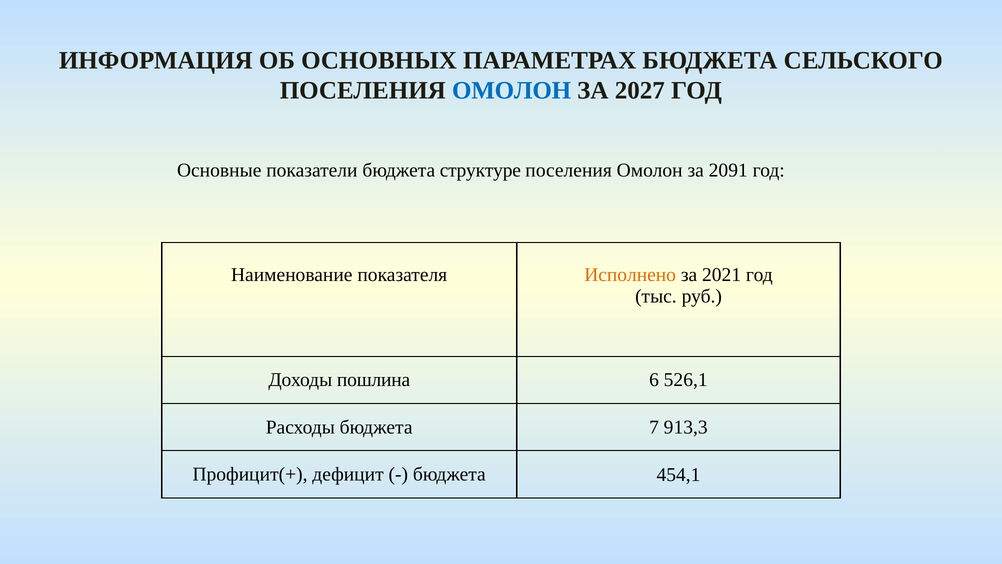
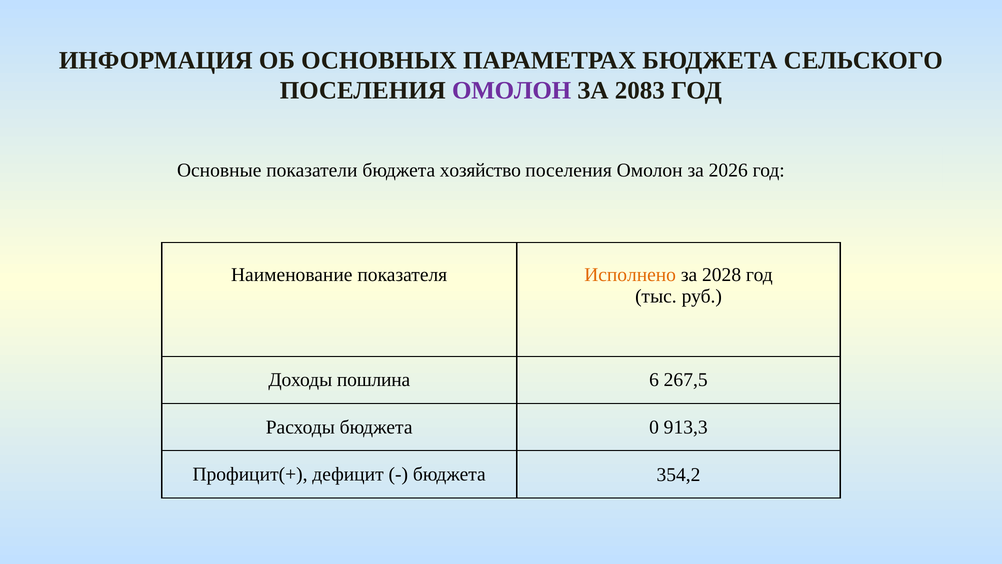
ОМОЛОН at (512, 90) colour: blue -> purple
2027: 2027 -> 2083
структуре: структуре -> хозяйство
2091: 2091 -> 2026
2021: 2021 -> 2028
526,1: 526,1 -> 267,5
7: 7 -> 0
454,1: 454,1 -> 354,2
